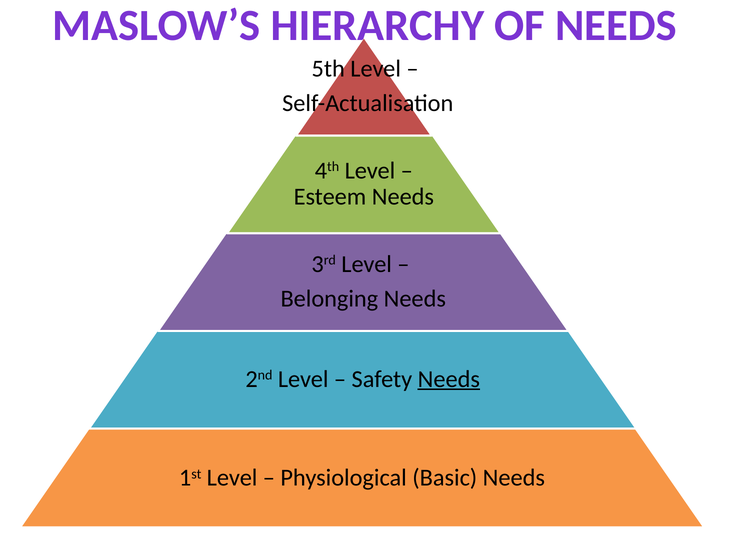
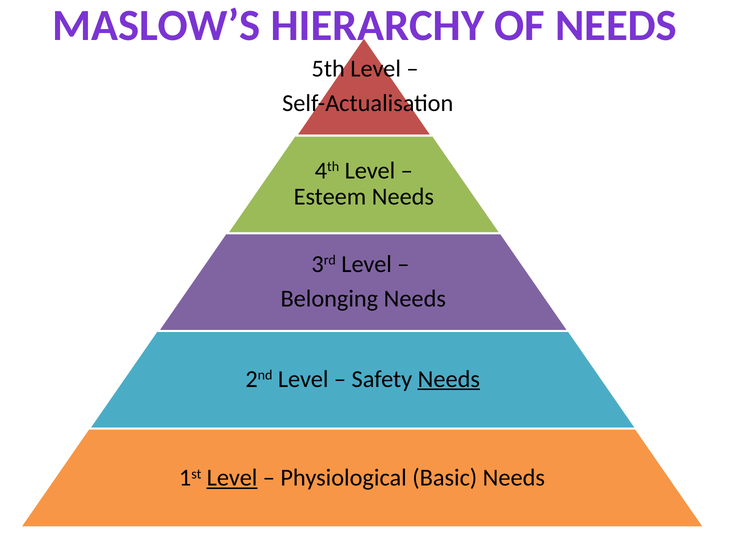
Level at (232, 478) underline: none -> present
